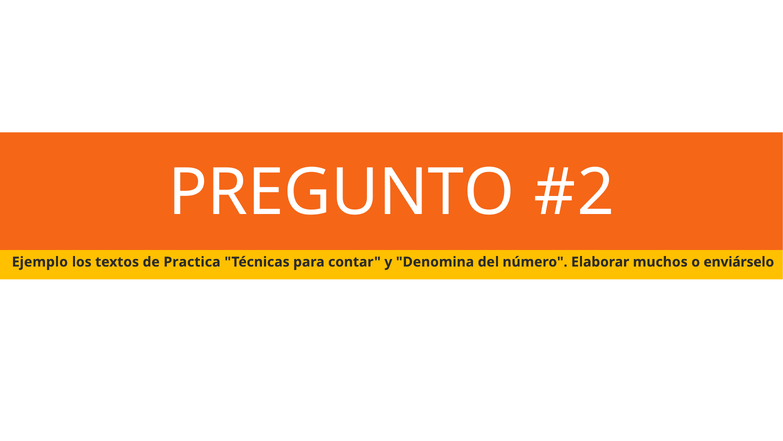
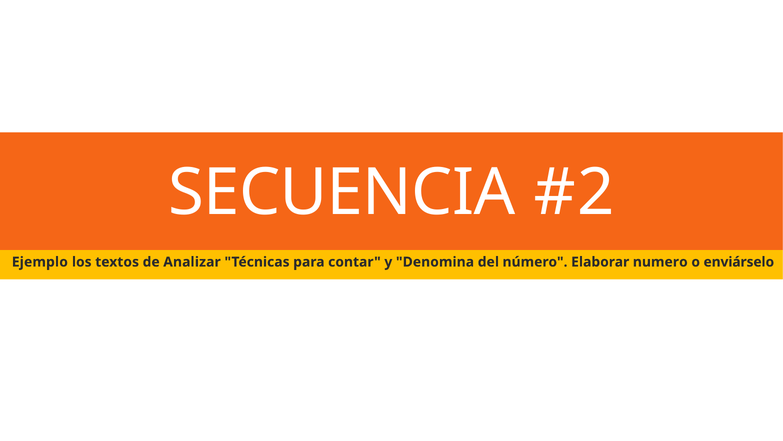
PREGUNTO: PREGUNTO -> SECUENCIA
Practica: Practica -> Analizar
muchos: muchos -> numero
